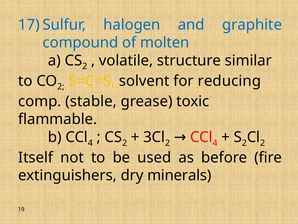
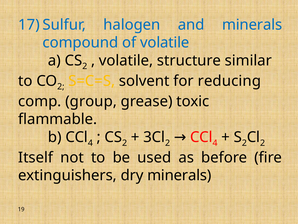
and graphite: graphite -> minerals
of molten: molten -> volatile
stable: stable -> group
